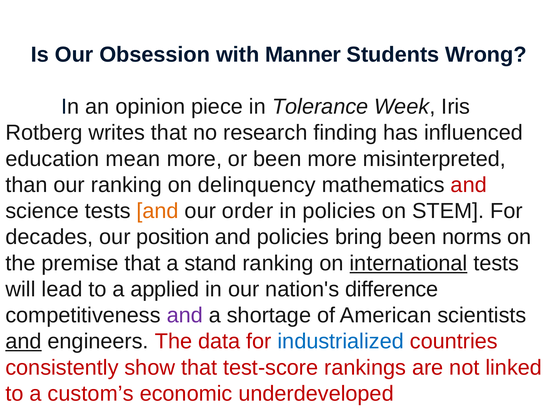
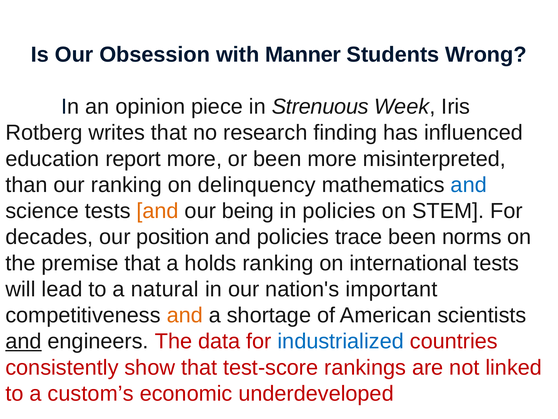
Tolerance: Tolerance -> Strenuous
mean: mean -> report
and at (469, 185) colour: red -> blue
order: order -> being
bring: bring -> trace
stand: stand -> holds
international underline: present -> none
applied: applied -> natural
difference: difference -> important
and at (185, 315) colour: purple -> orange
